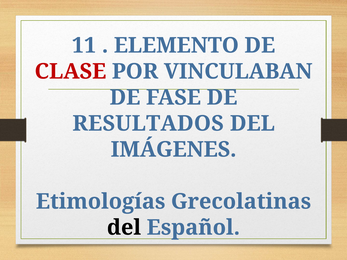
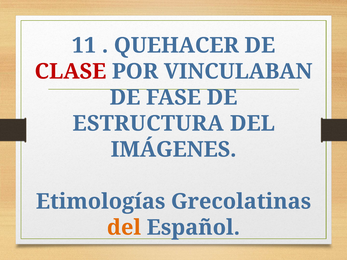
ELEMENTO: ELEMENTO -> QUEHACER
RESULTADOS: RESULTADOS -> ESTRUCTURA
del at (124, 228) colour: black -> orange
